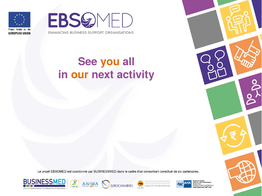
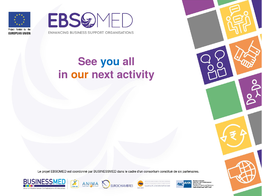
you colour: orange -> blue
